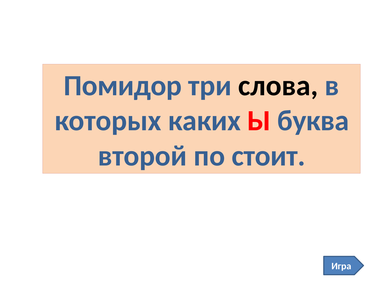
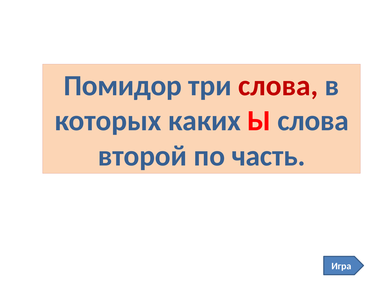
слова at (278, 86) colour: black -> red
Ы буква: буква -> слова
стоит: стоит -> часть
